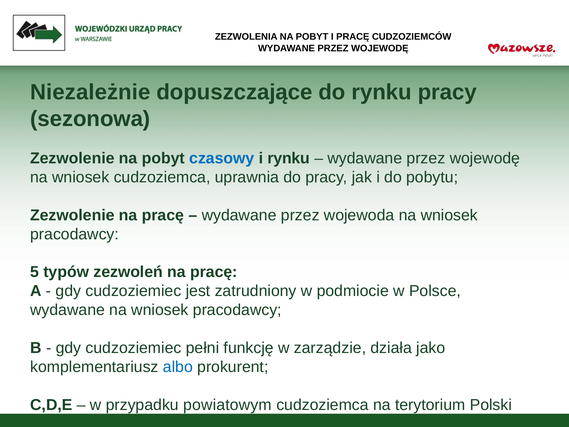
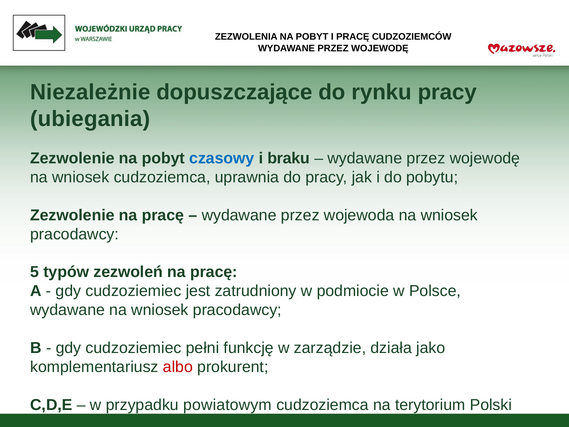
sezonowa: sezonowa -> ubiegania
i rynku: rynku -> braku
albo colour: blue -> red
